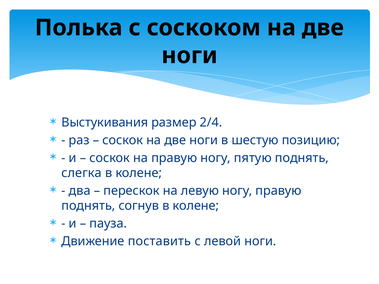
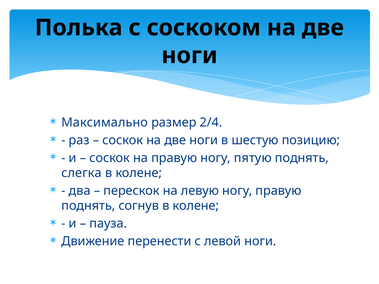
Выстукивания: Выстукивания -> Максимально
поставить: поставить -> перенести
